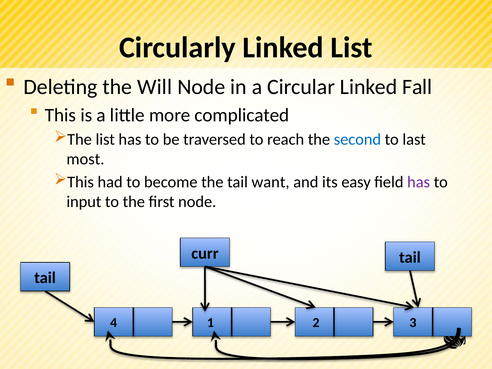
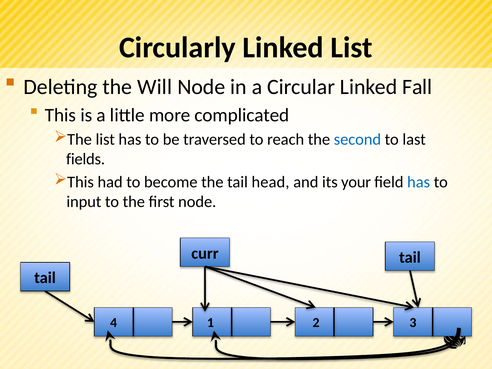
most: most -> fields
want: want -> head
easy: easy -> your
has at (419, 182) colour: purple -> blue
